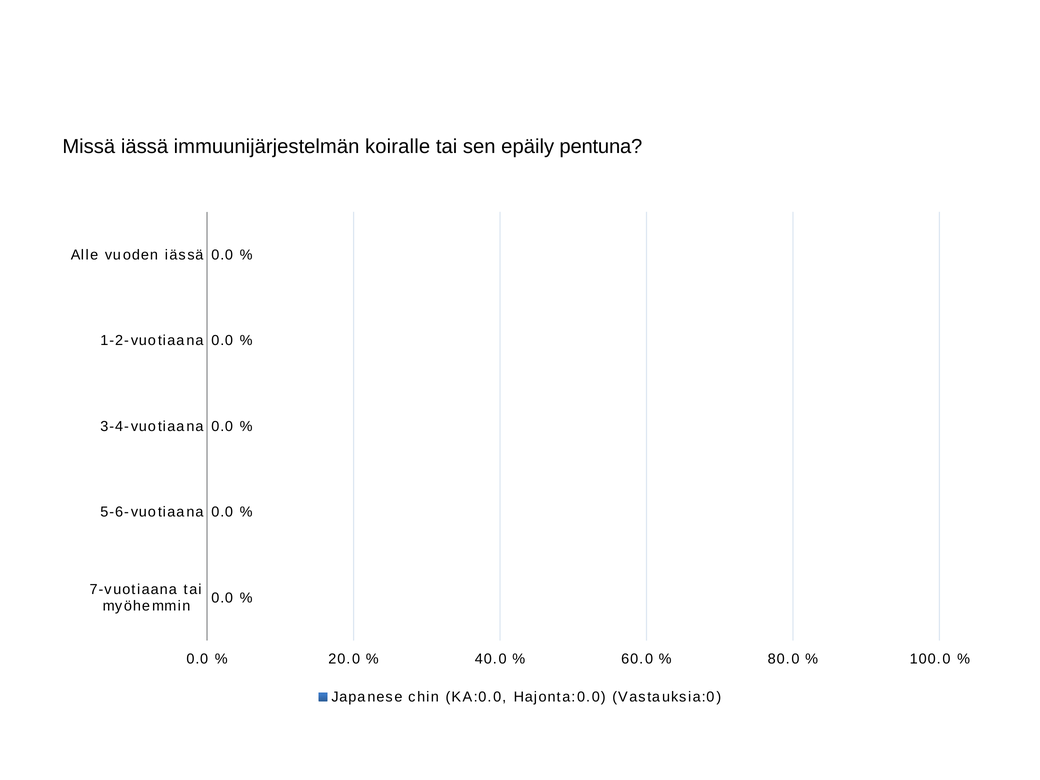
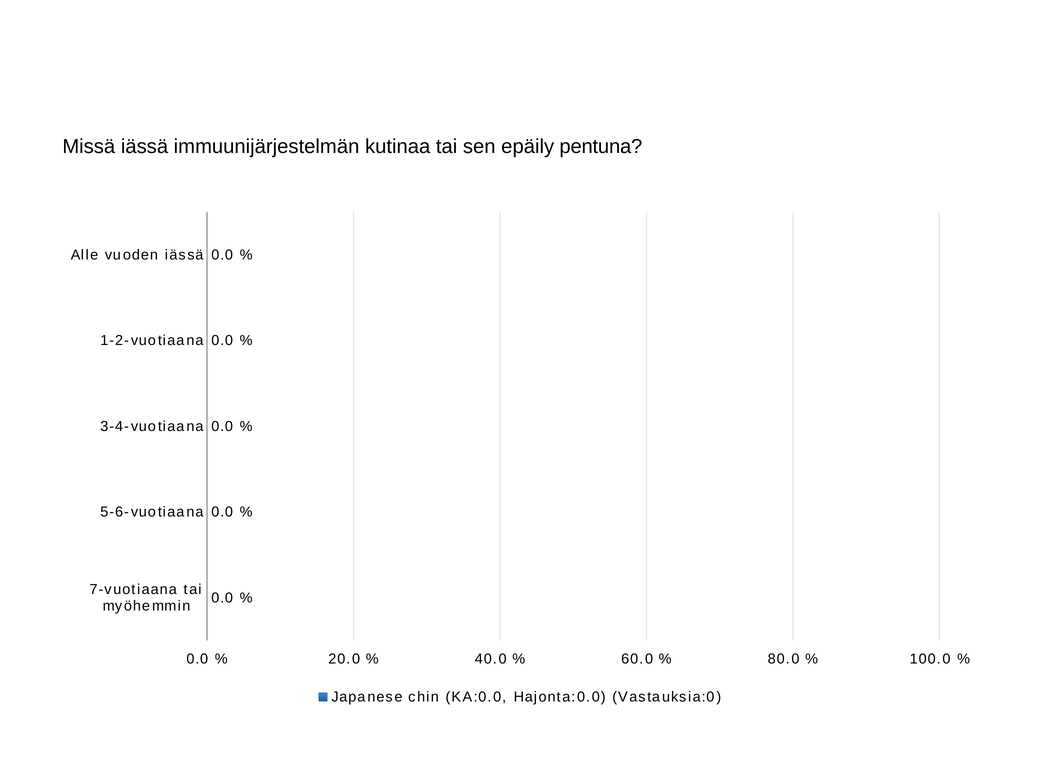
koiralle: koiralle -> kutinaa
